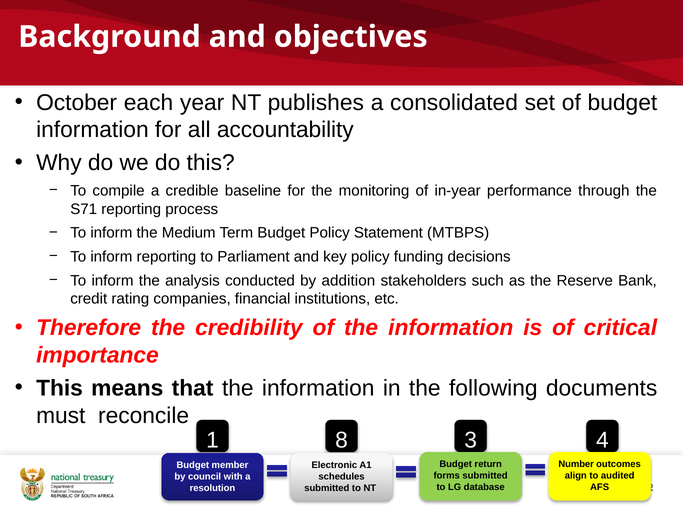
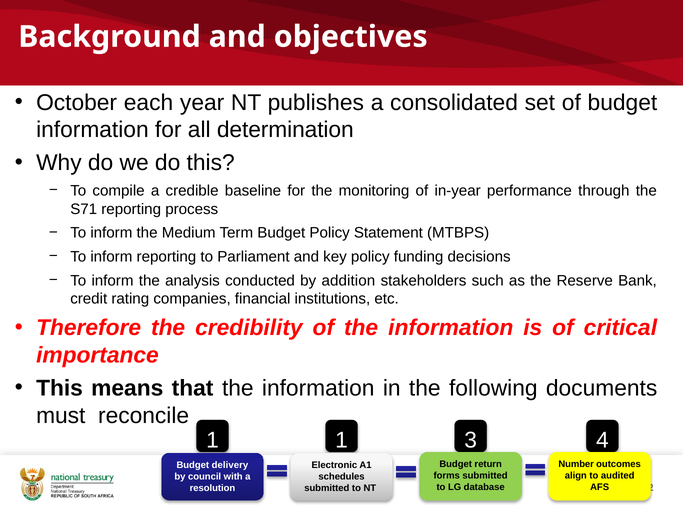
accountability: accountability -> determination
1 8: 8 -> 1
member: member -> delivery
